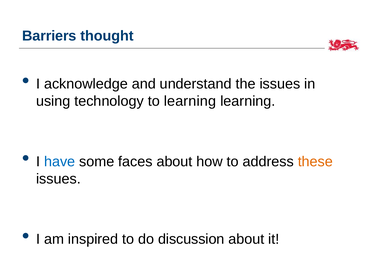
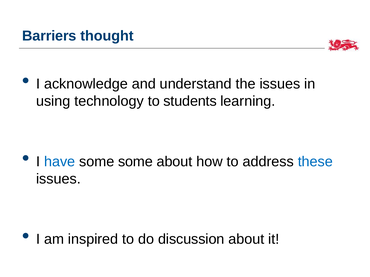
to learning: learning -> students
some faces: faces -> some
these colour: orange -> blue
